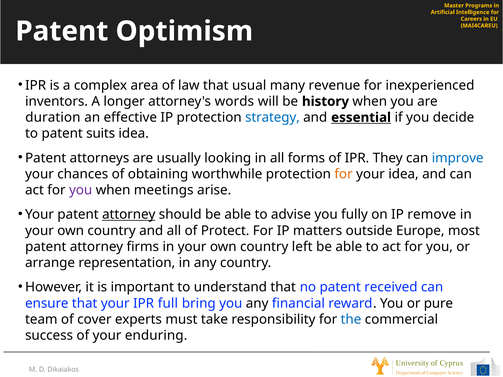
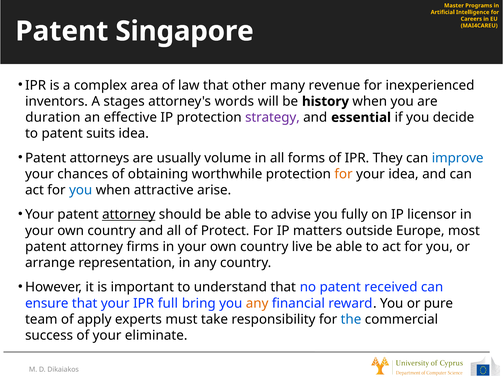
Optimism: Optimism -> Singapore
usual: usual -> other
longer: longer -> stages
strategy colour: blue -> purple
essential underline: present -> none
looking: looking -> volume
you at (81, 190) colour: purple -> blue
meetings: meetings -> attractive
remove: remove -> licensor
left: left -> live
any at (257, 303) colour: black -> orange
cover: cover -> apply
enduring: enduring -> eliminate
